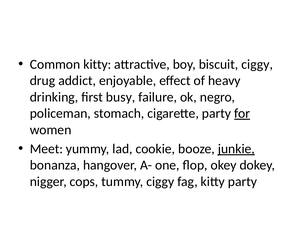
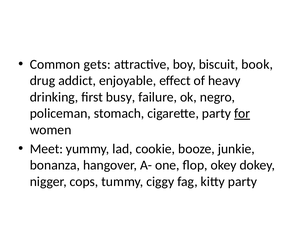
Common kitty: kitty -> gets
biscuit ciggy: ciggy -> book
junkie underline: present -> none
